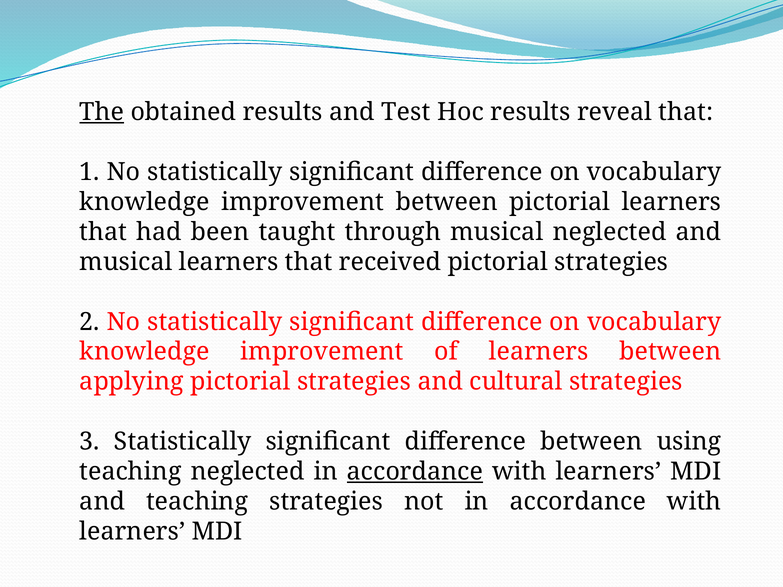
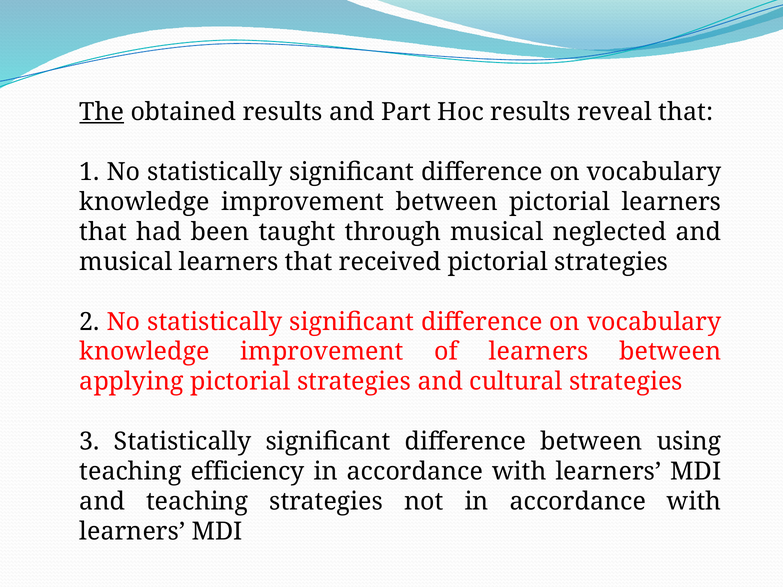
Test: Test -> Part
teaching neglected: neglected -> efficiency
accordance at (415, 472) underline: present -> none
